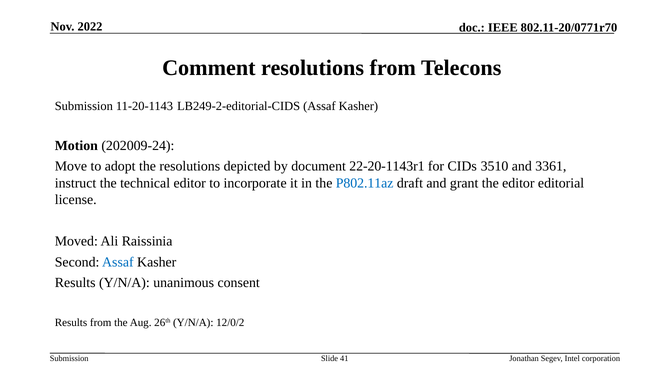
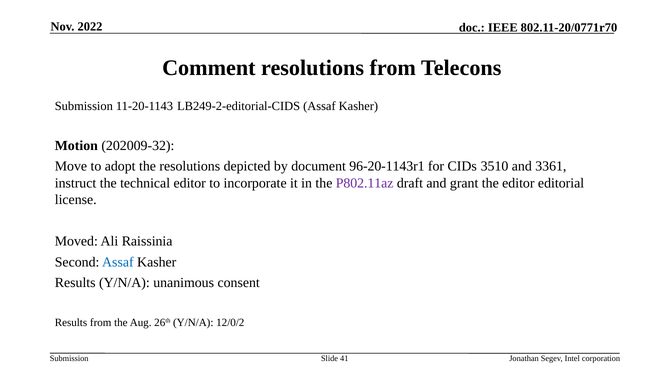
202009-24: 202009-24 -> 202009-32
22-20-1143r1: 22-20-1143r1 -> 96-20-1143r1
P802.11az colour: blue -> purple
